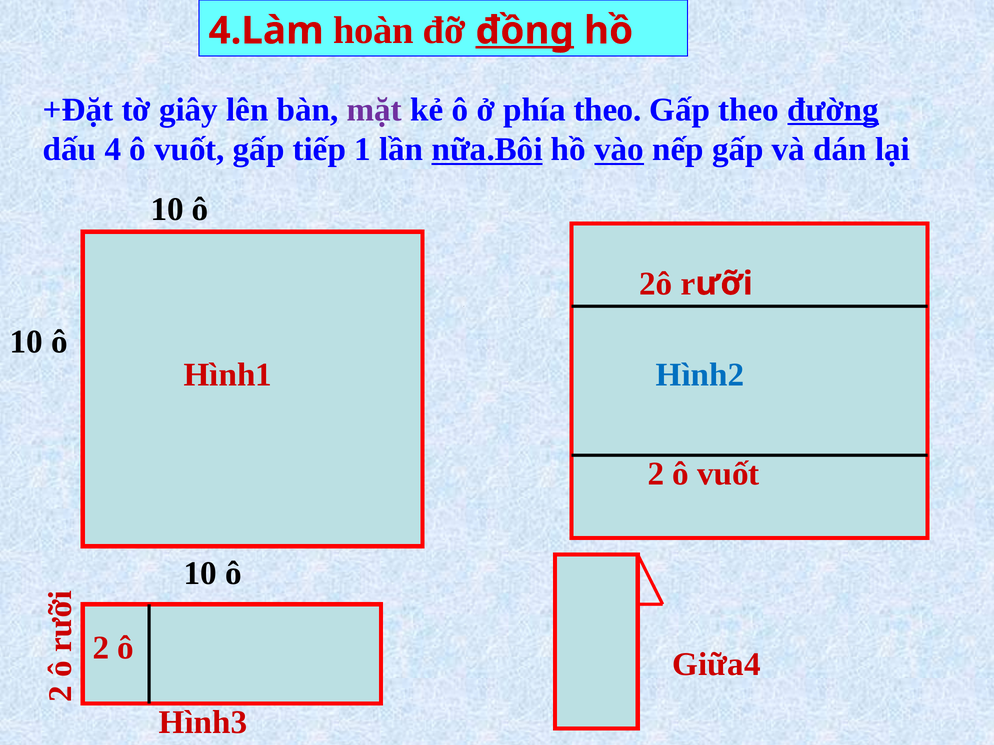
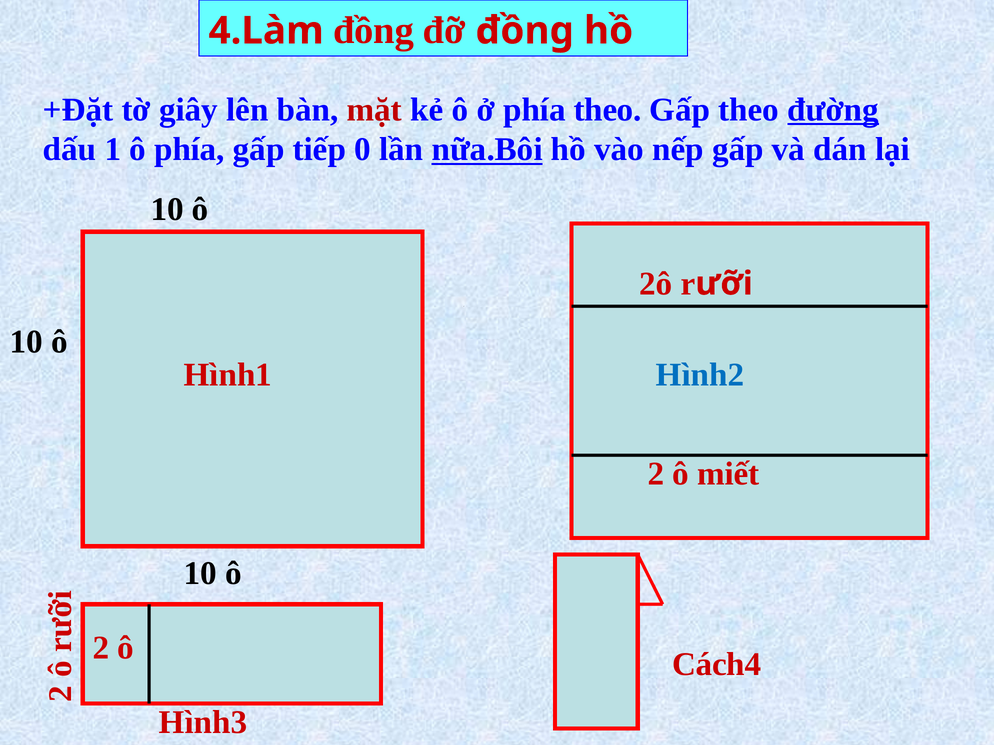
4.Làm hoàn: hoàn -> đồng
đồng at (525, 31) underline: present -> none
mặt colour: purple -> red
4: 4 -> 1
vuốt at (189, 150): vuốt -> phía
1: 1 -> 0
vào underline: present -> none
2 ô vuốt: vuốt -> miết
Giữa4: Giữa4 -> Cách4
